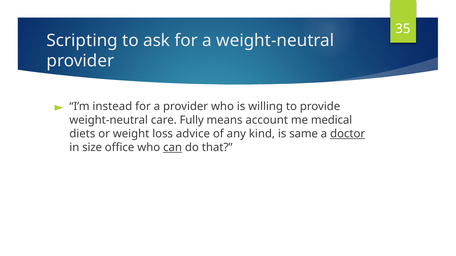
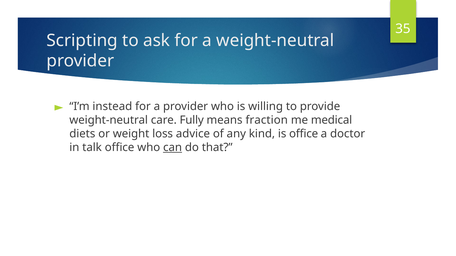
account: account -> fraction
is same: same -> office
doctor underline: present -> none
size: size -> talk
